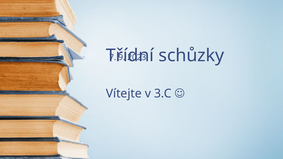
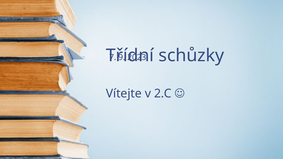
3.C: 3.C -> 2.C
